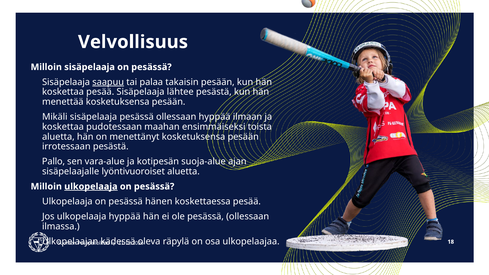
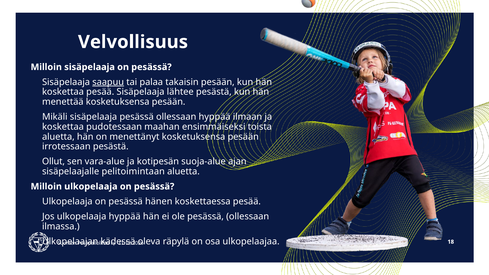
Pallo: Pallo -> Ollut
lyöntivuoroiset: lyöntivuoroiset -> pelitoimintaan
ulkopelaaja at (91, 186) underline: present -> none
